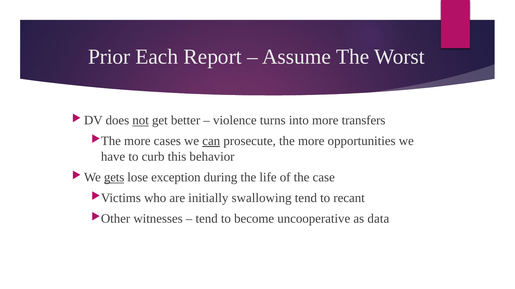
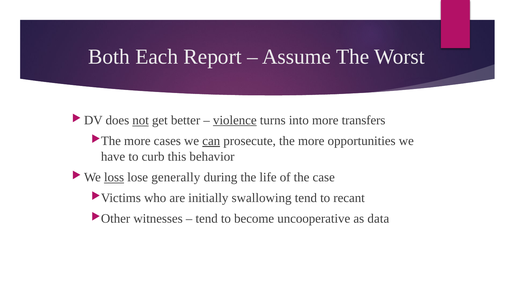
Prior: Prior -> Both
violence underline: none -> present
gets: gets -> loss
exception: exception -> generally
